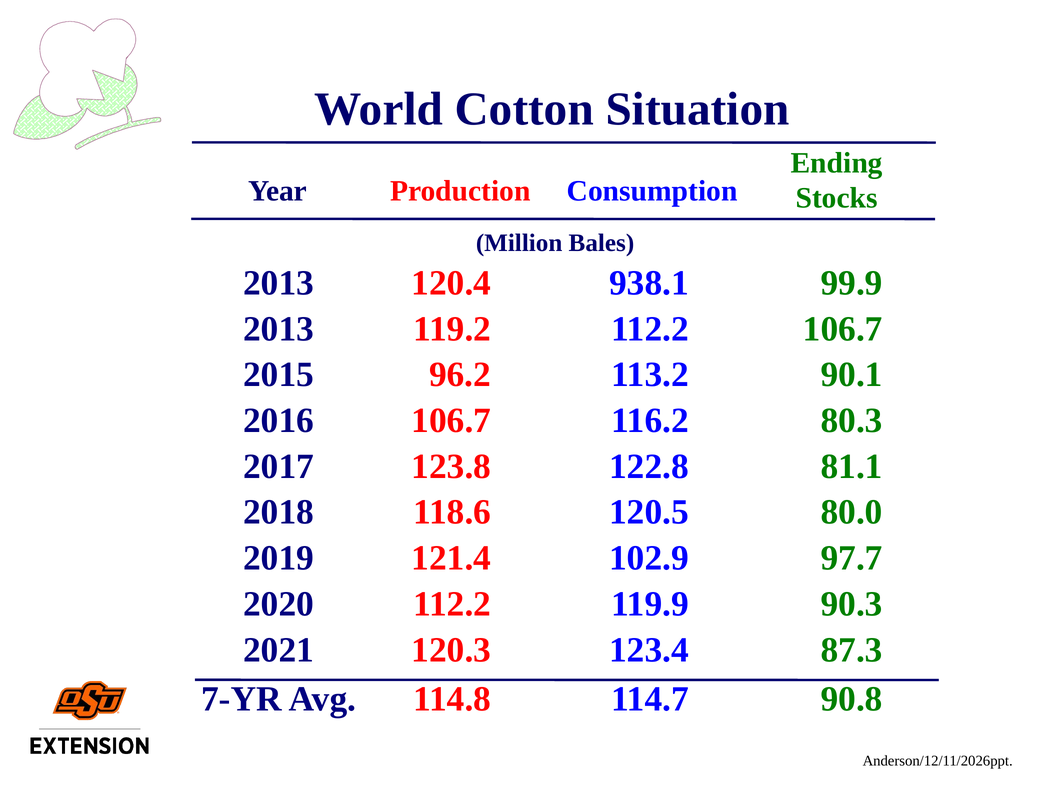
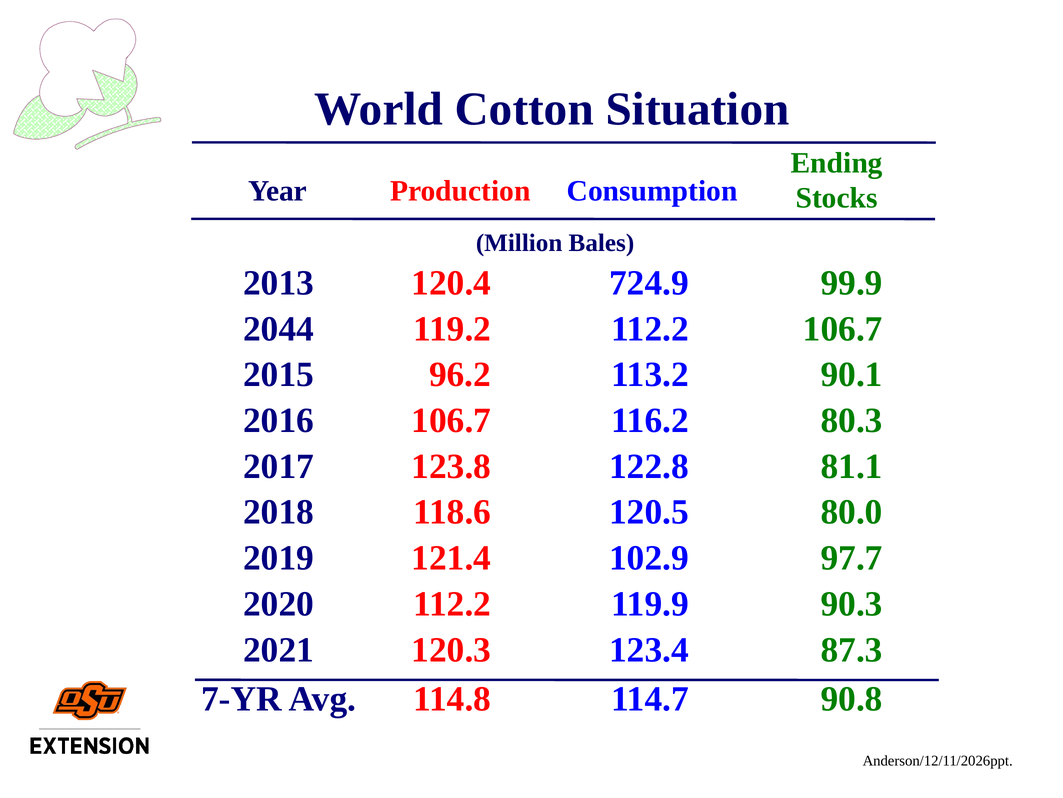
938.1: 938.1 -> 724.9
2013 at (279, 329): 2013 -> 2044
